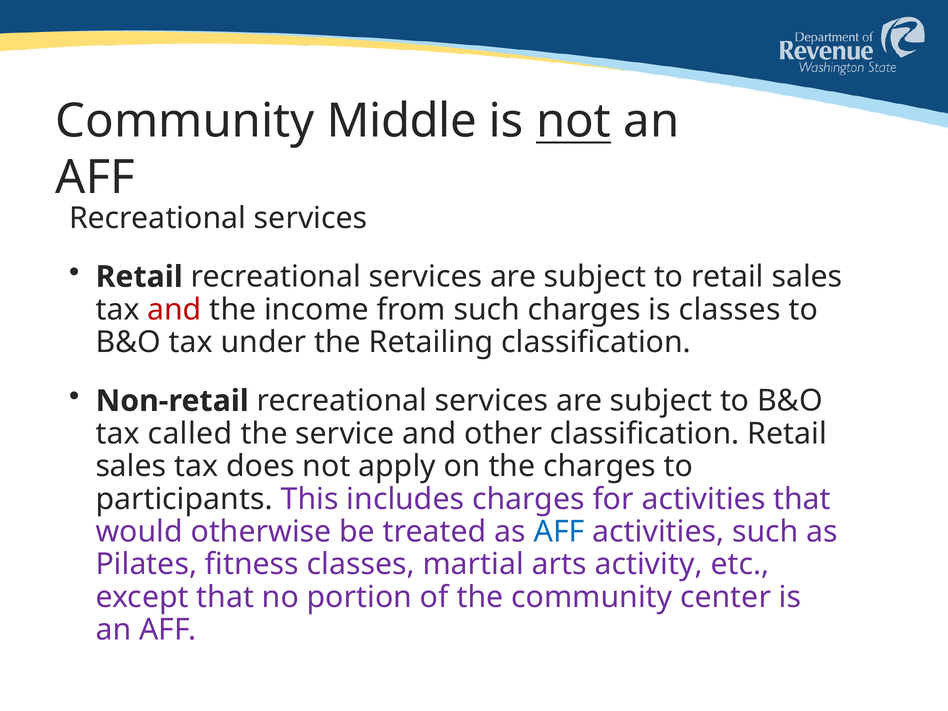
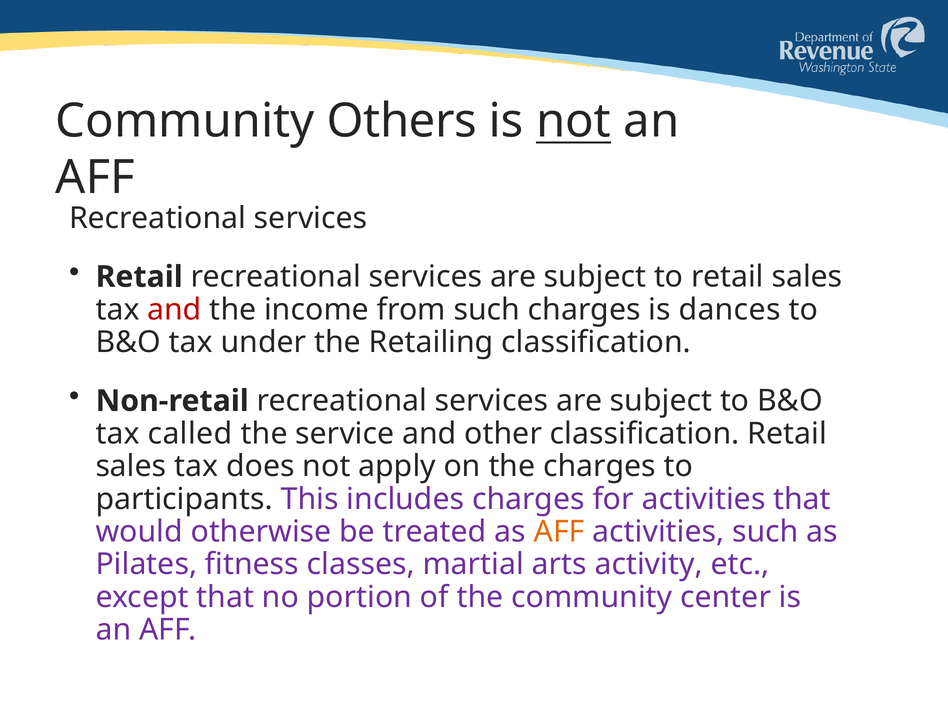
Middle: Middle -> Others
is classes: classes -> dances
AFF at (559, 532) colour: blue -> orange
